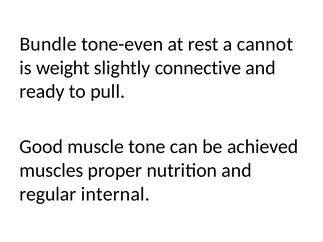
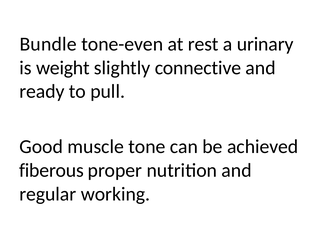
cannot: cannot -> urinary
muscles: muscles -> fiberous
internal: internal -> working
